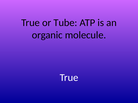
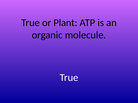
Tube: Tube -> Plant
